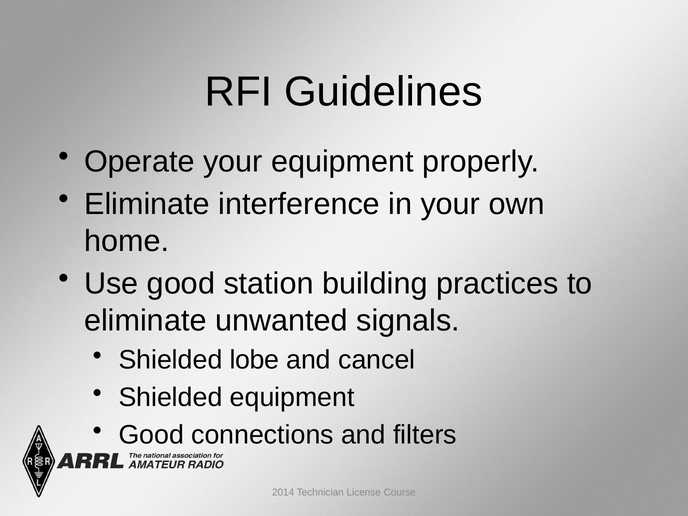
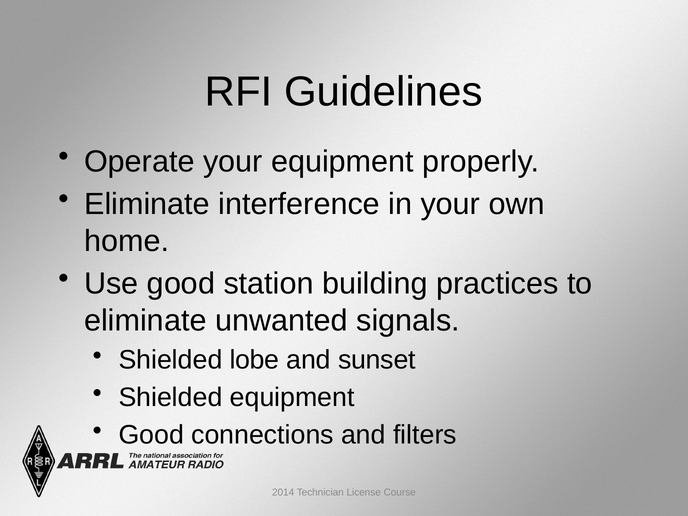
cancel: cancel -> sunset
